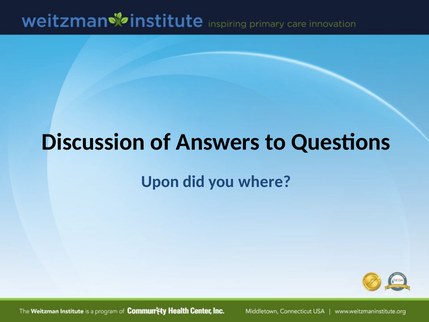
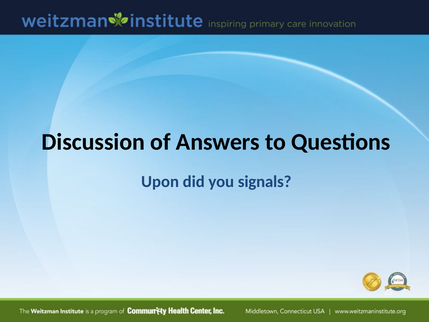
where: where -> signals
